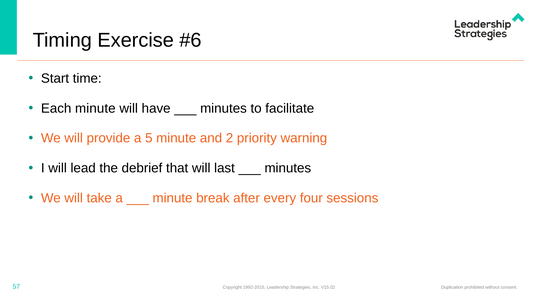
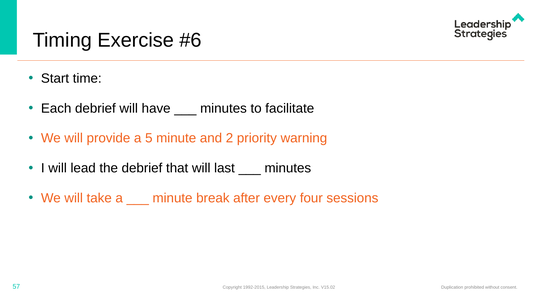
Each minute: minute -> debrief
